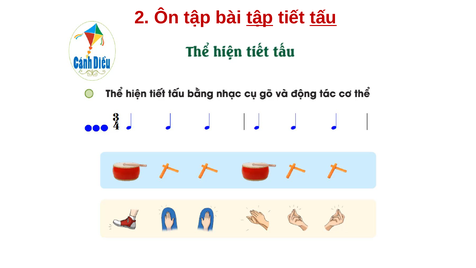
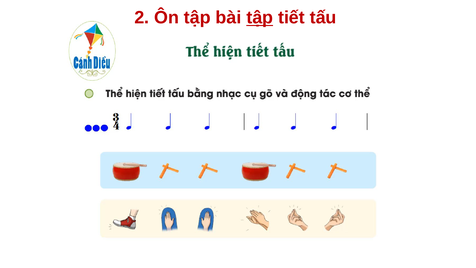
tấu underline: present -> none
